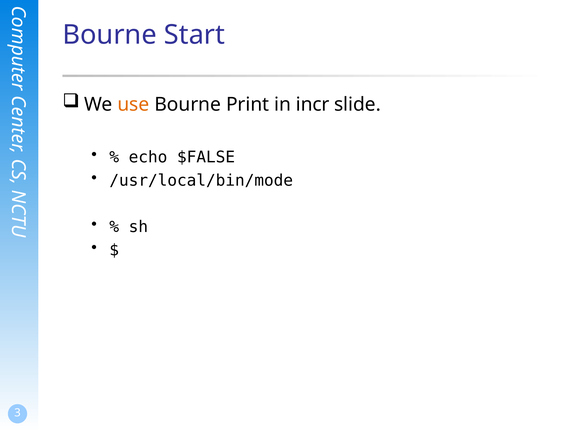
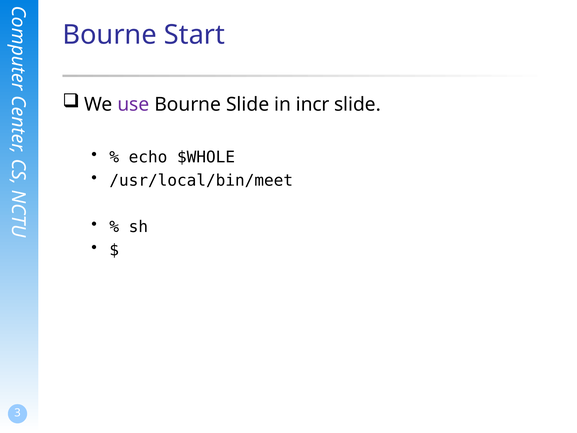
use colour: orange -> purple
Bourne Print: Print -> Slide
$FALSE: $FALSE -> $WHOLE
/usr/local/bin/mode: /usr/local/bin/mode -> /usr/local/bin/meet
